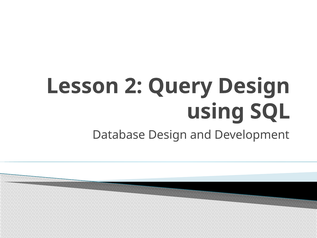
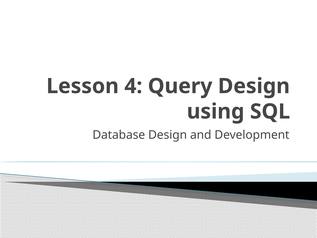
2: 2 -> 4
